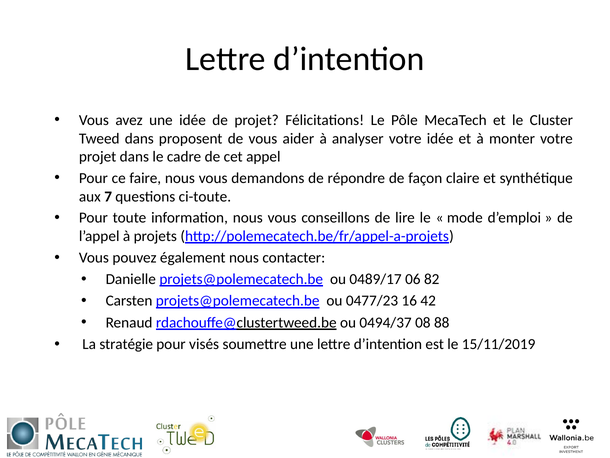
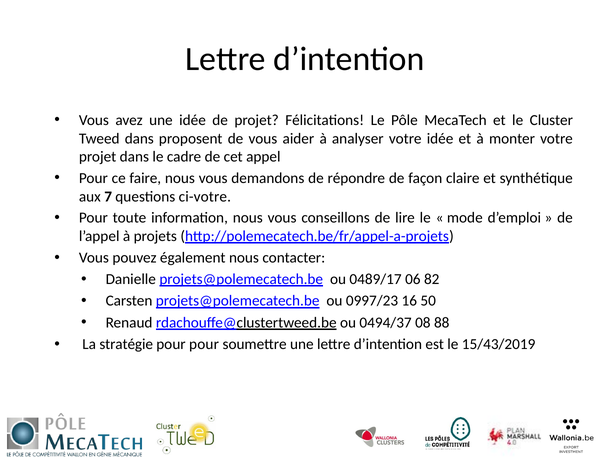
ci-toute: ci-toute -> ci-votre
0477/23: 0477/23 -> 0997/23
42: 42 -> 50
pour visés: visés -> pour
15/11/2019: 15/11/2019 -> 15/43/2019
